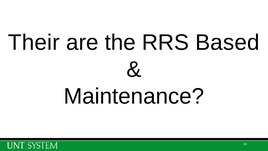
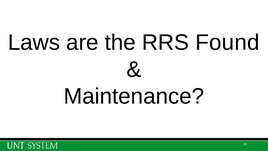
Their: Their -> Laws
Based: Based -> Found
